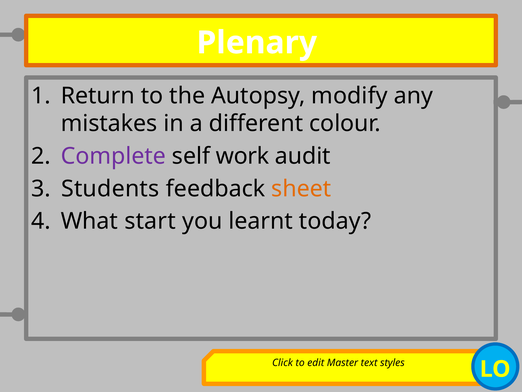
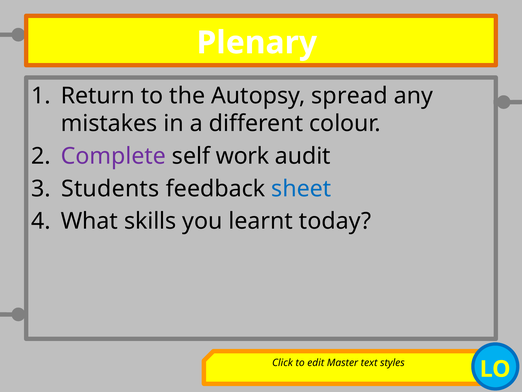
modify: modify -> spread
sheet colour: orange -> blue
start: start -> skills
